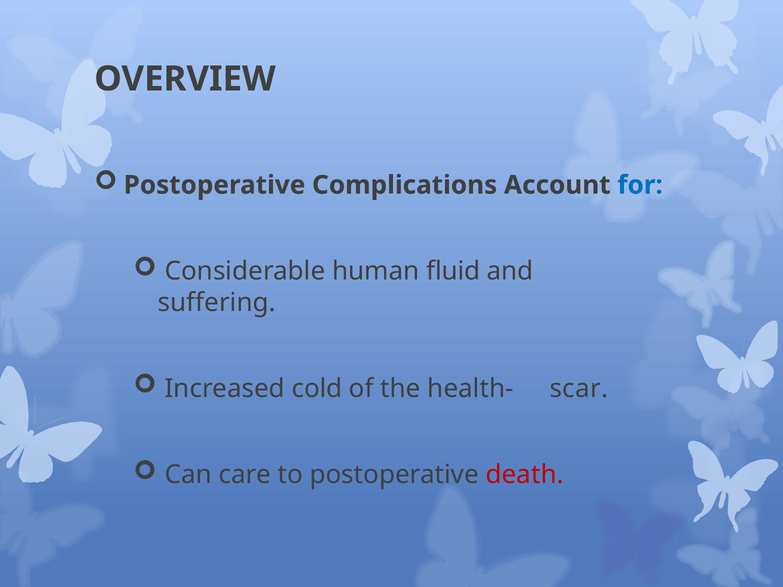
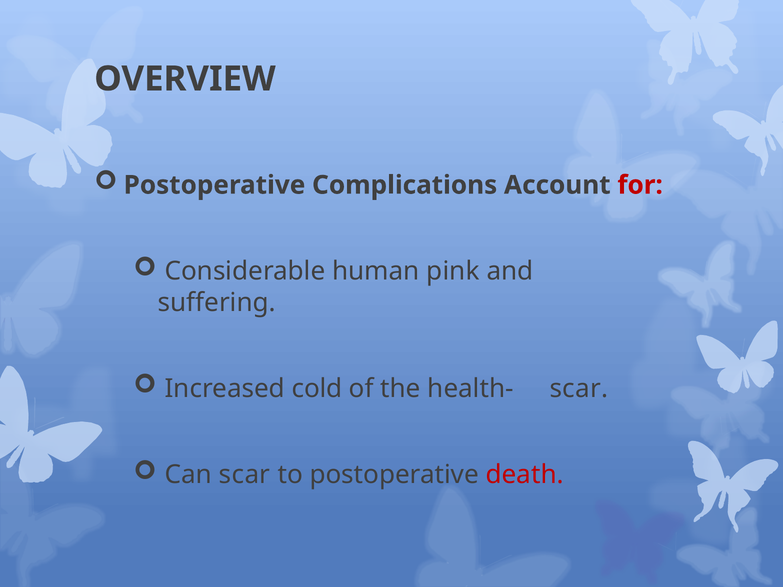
for colour: blue -> red
fluid: fluid -> pink
Can care: care -> scar
